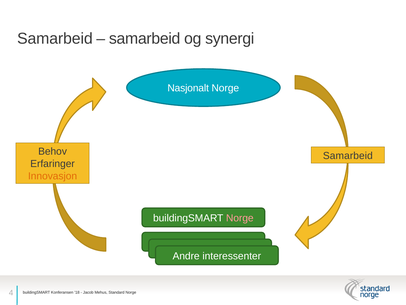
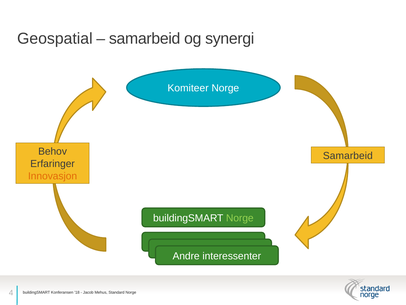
Samarbeid at (55, 39): Samarbeid -> Geospatial
Nasjonalt: Nasjonalt -> Komiteer
Norge at (240, 218) colour: pink -> light green
